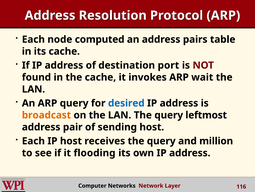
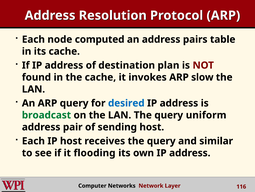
port: port -> plan
wait: wait -> slow
broadcast colour: orange -> green
leftmost: leftmost -> uniform
million: million -> similar
